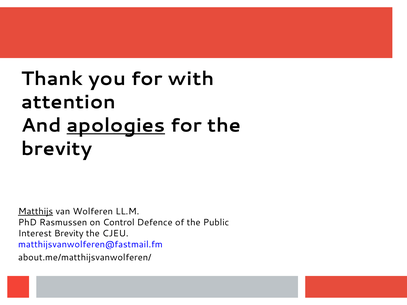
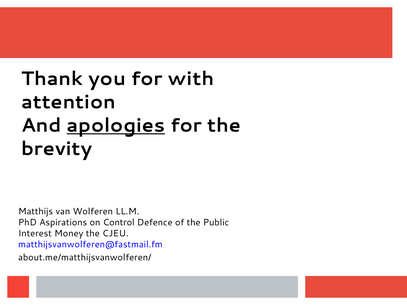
Matthijs underline: present -> none
Rasmussen: Rasmussen -> Aspirations
Interest Brevity: Brevity -> Money
